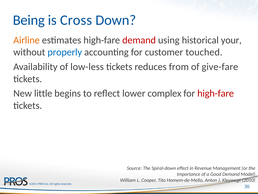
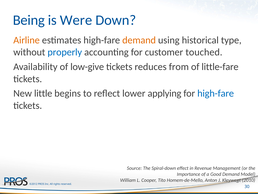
Cross: Cross -> Were
demand at (139, 40) colour: red -> orange
your: your -> type
low-less: low-less -> low-give
give-fare: give-fare -> little-fare
complex: complex -> applying
high-fare at (216, 93) colour: red -> blue
